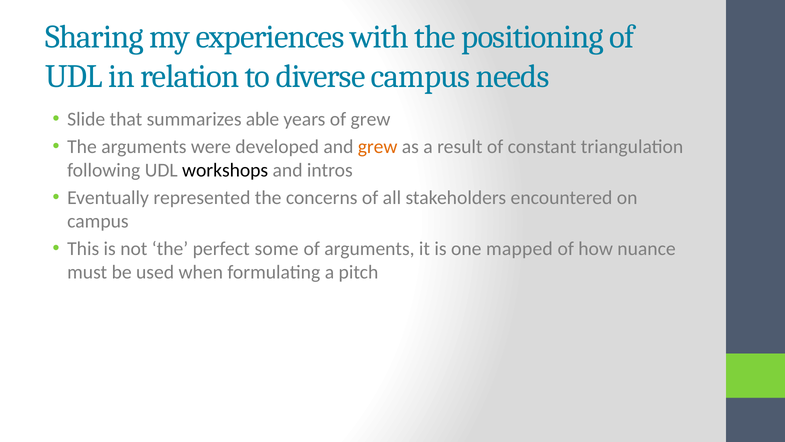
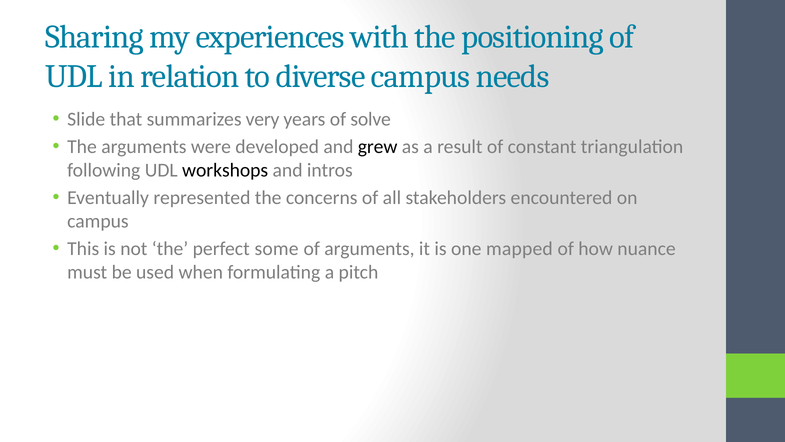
able: able -> very
of grew: grew -> solve
grew at (378, 147) colour: orange -> black
